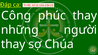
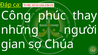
thay at (13, 44): thay -> gian
